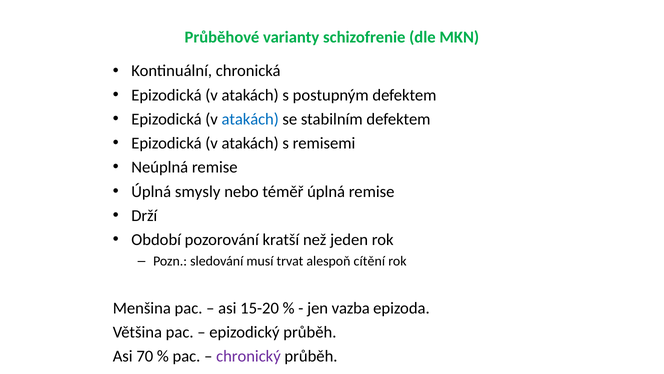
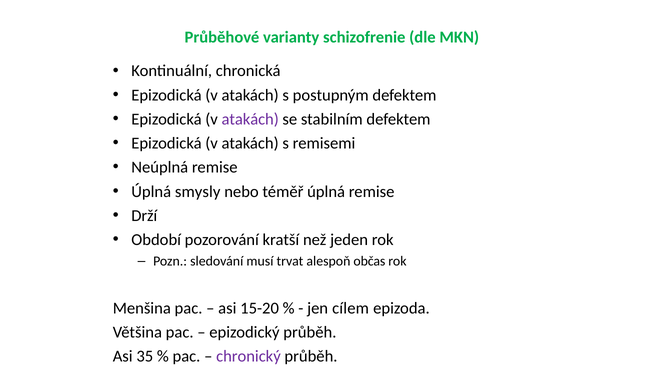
atakách at (250, 119) colour: blue -> purple
cítění: cítění -> občas
vazba: vazba -> cílem
70: 70 -> 35
